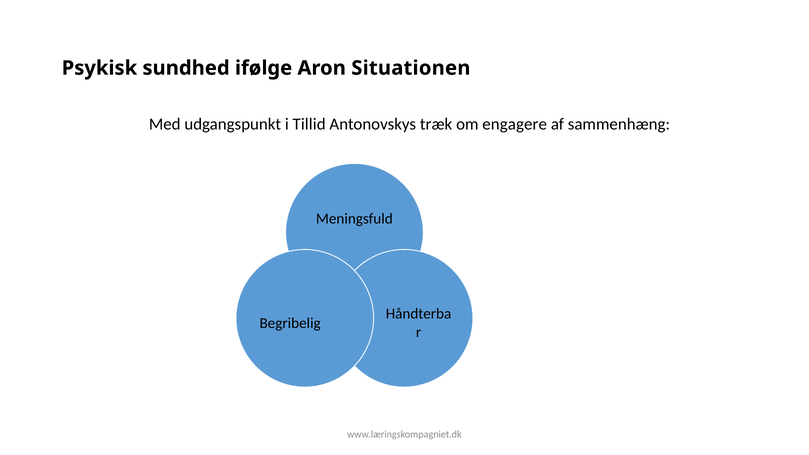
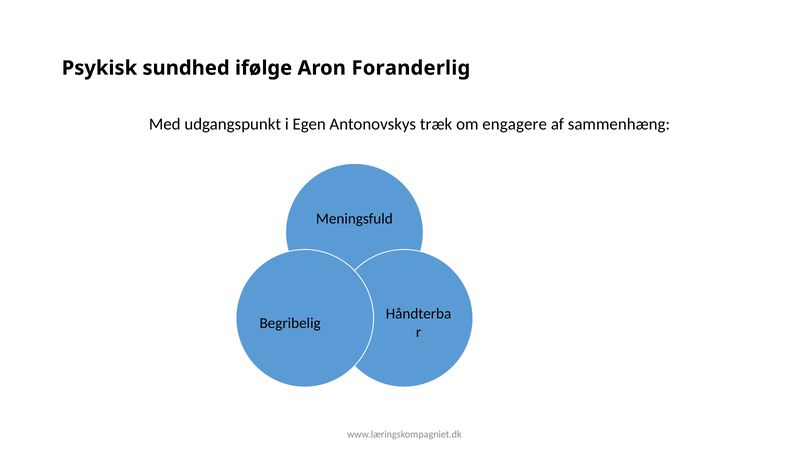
Situationen: Situationen -> Foranderlig
Tillid: Tillid -> Egen
